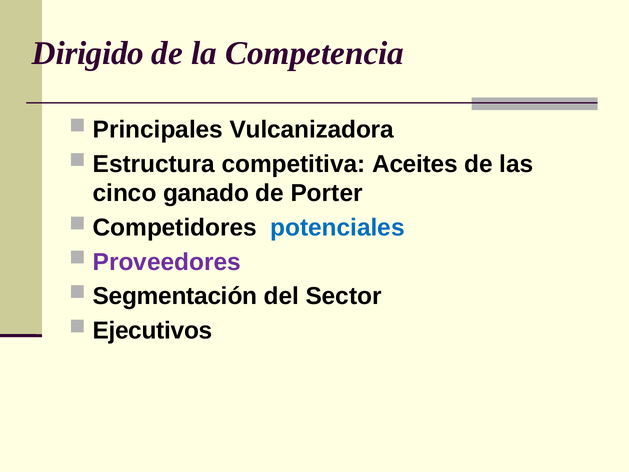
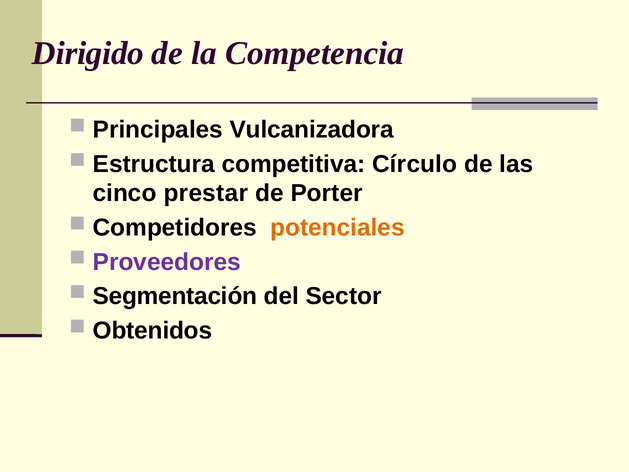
Aceites: Aceites -> Círculo
ganado: ganado -> prestar
potenciales colour: blue -> orange
Ejecutivos: Ejecutivos -> Obtenidos
